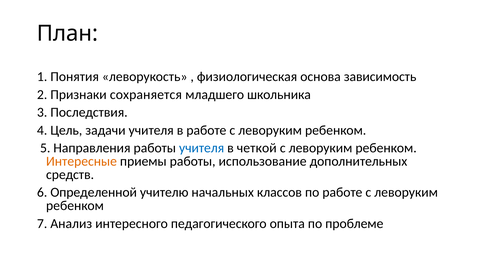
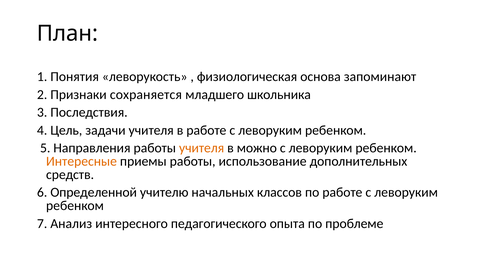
зависимость: зависимость -> запоминают
учителя at (202, 148) colour: blue -> orange
четкой: четкой -> можно
